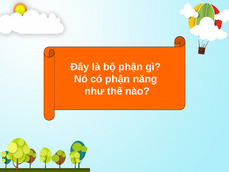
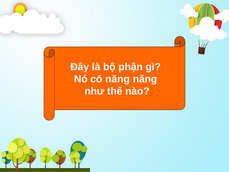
có phận: phận -> năng
